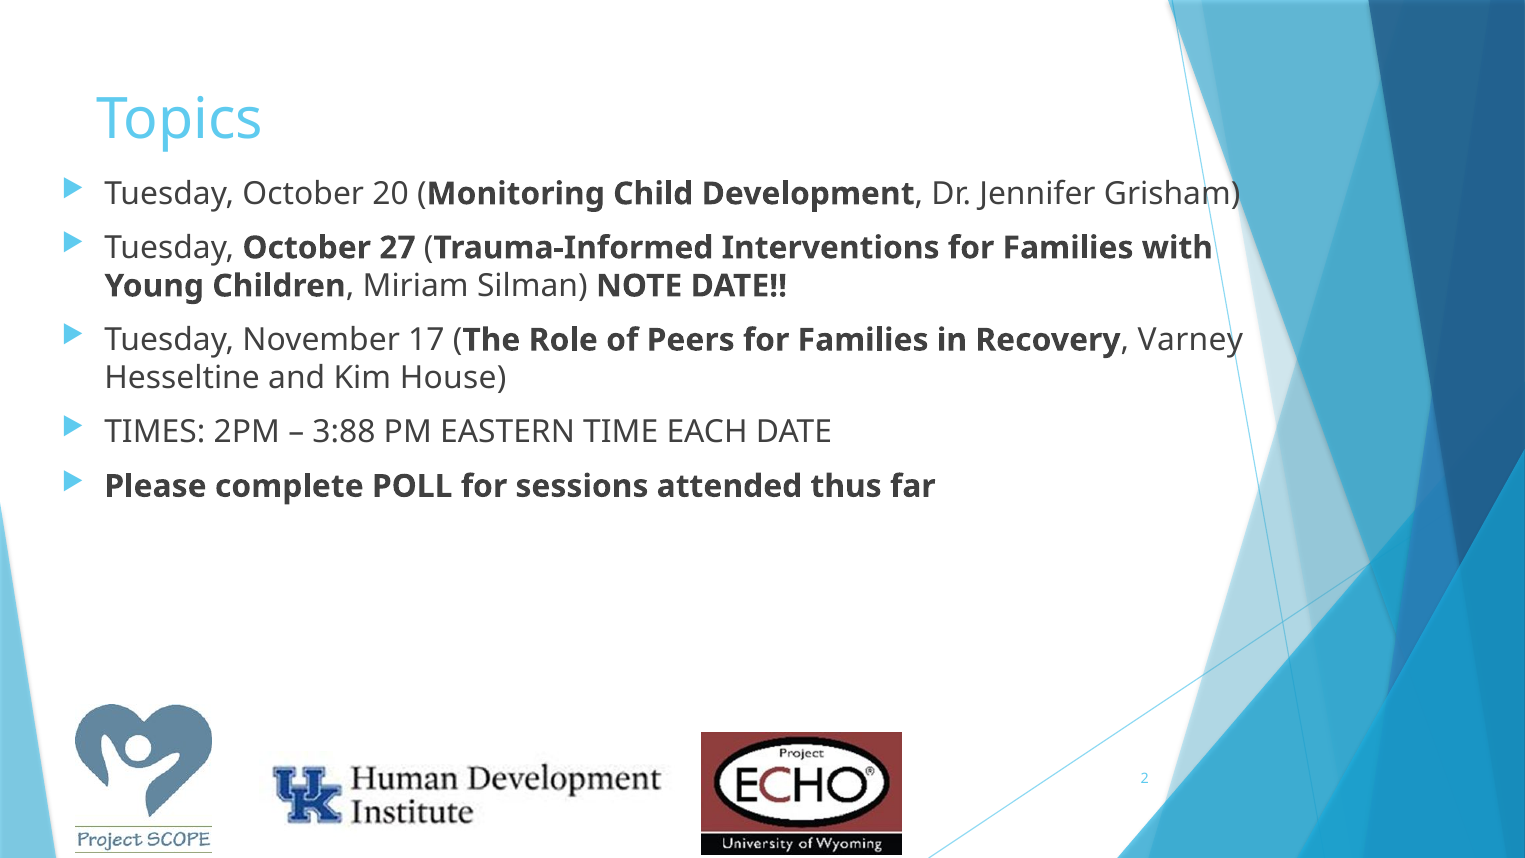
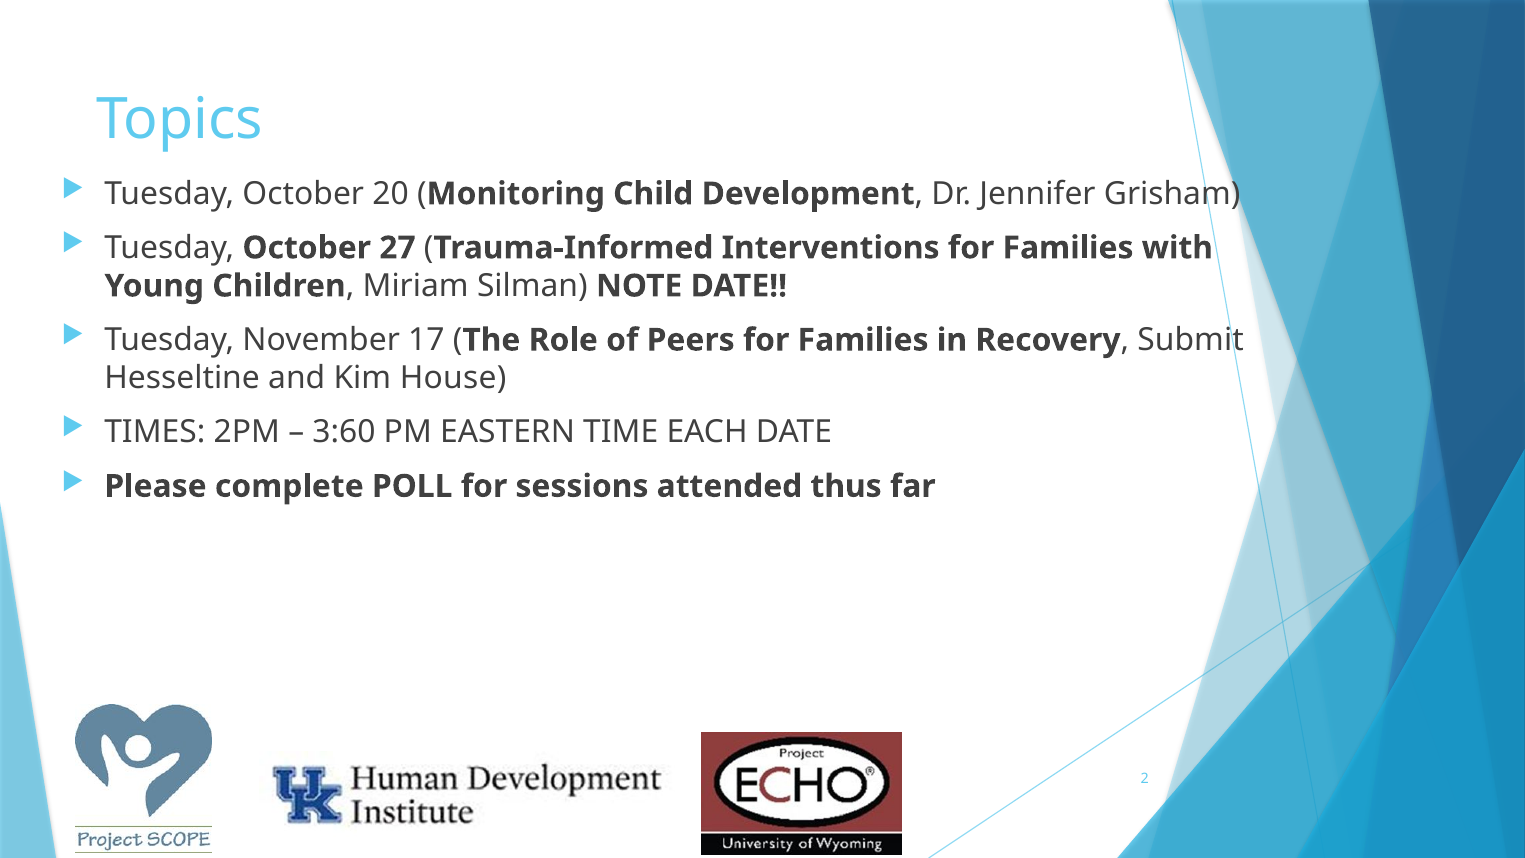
Varney: Varney -> Submit
3:88: 3:88 -> 3:60
